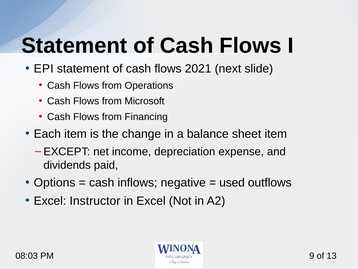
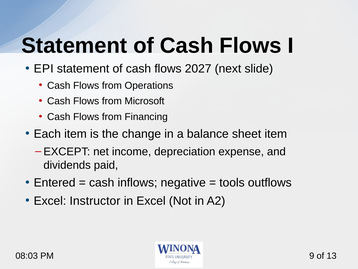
2021: 2021 -> 2027
Options: Options -> Entered
used: used -> tools
